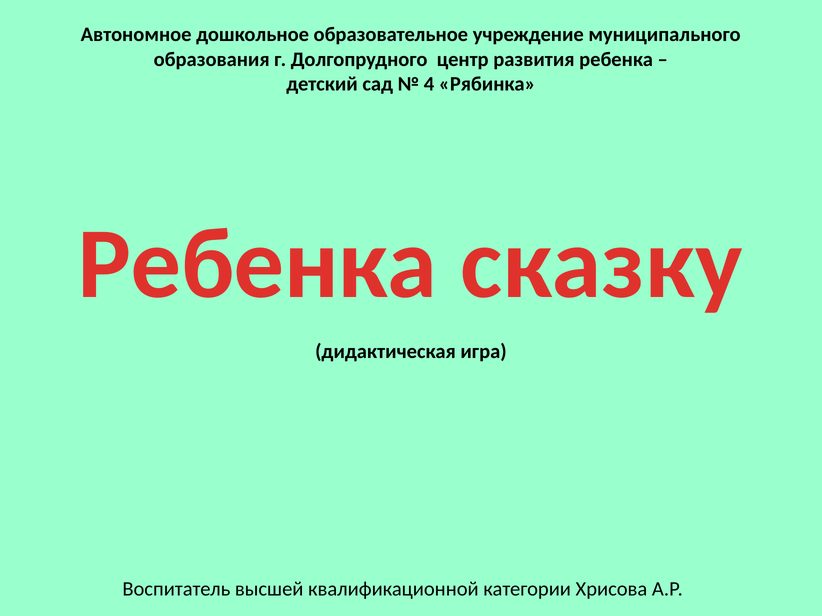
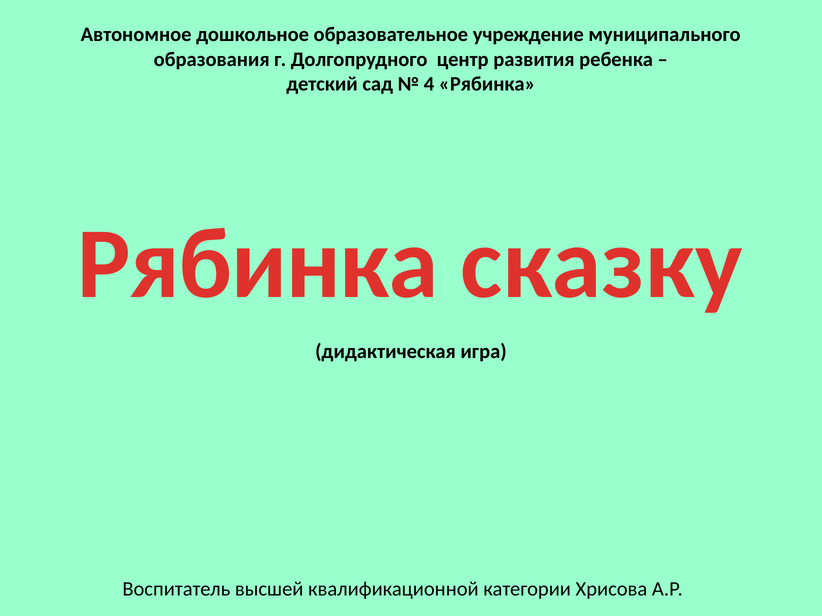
Ребенка at (257, 265): Ребенка -> Рябинка
